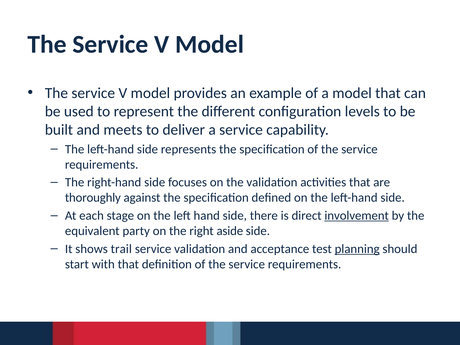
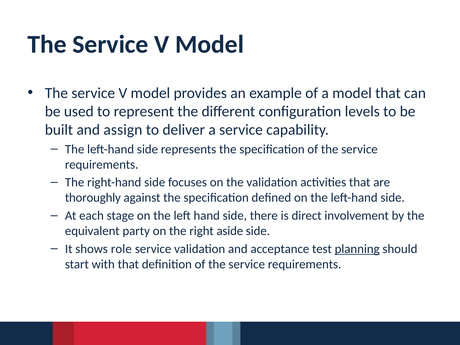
meets: meets -> assign
involvement underline: present -> none
trail: trail -> role
